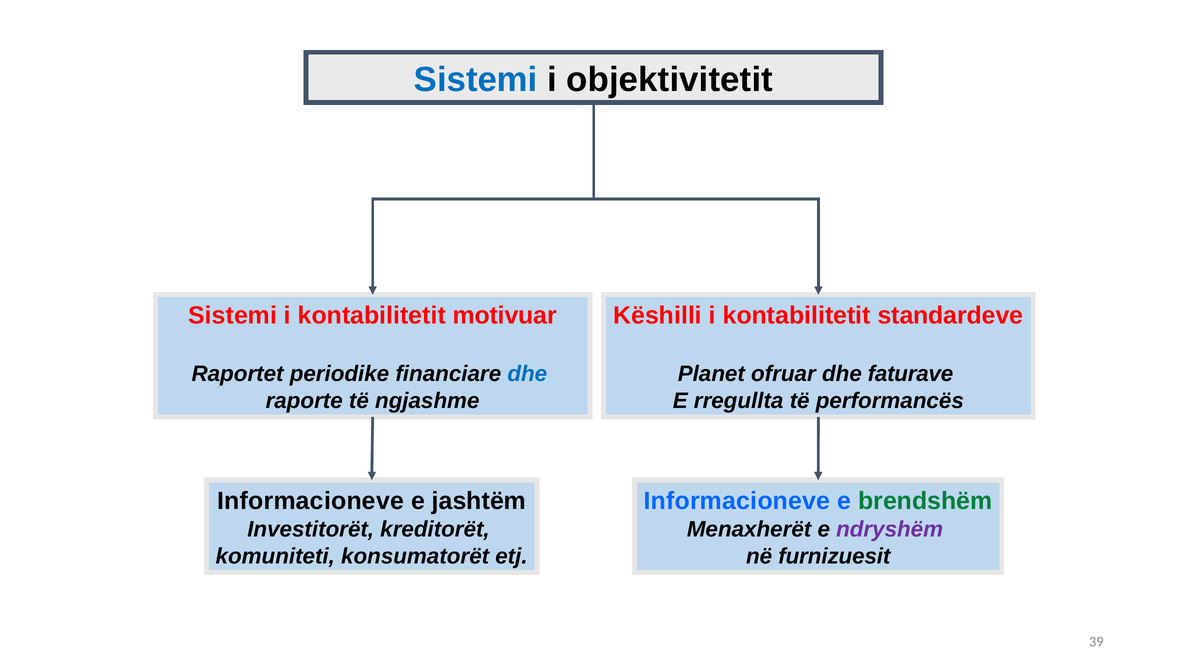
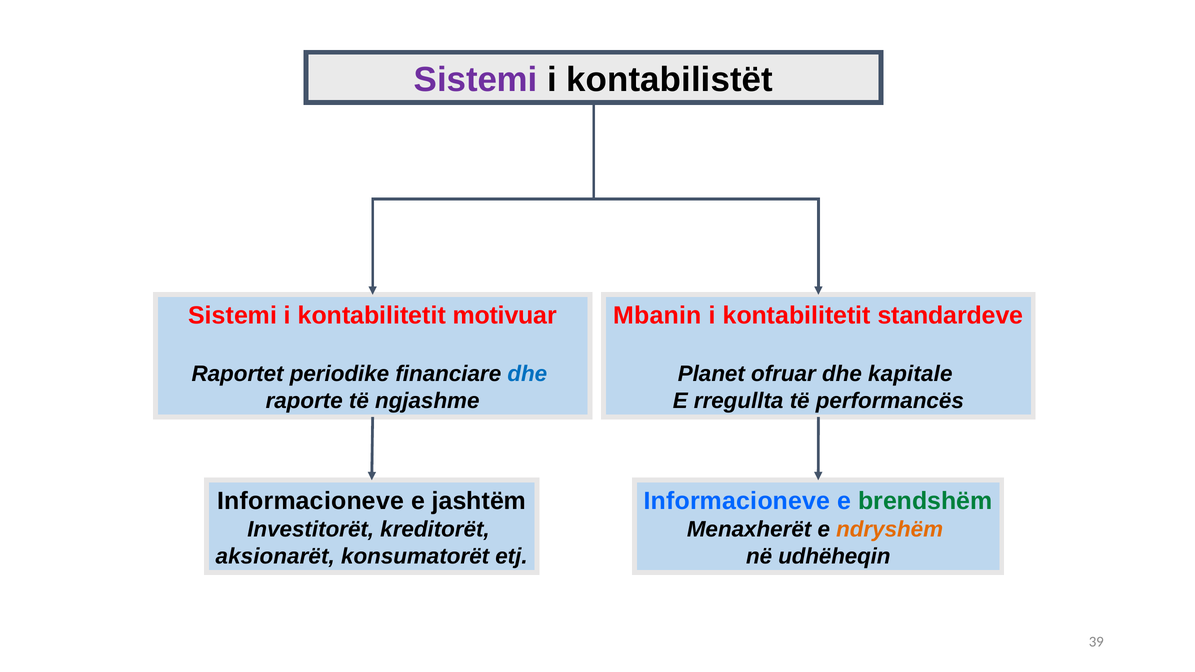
Sistemi at (476, 80) colour: blue -> purple
objektivitetit: objektivitetit -> kontabilistët
Këshilli: Këshilli -> Mbanin
faturave: faturave -> kapitale
ndryshëm colour: purple -> orange
komuniteti: komuniteti -> aksionarët
furnizuesit: furnizuesit -> udhëheqin
